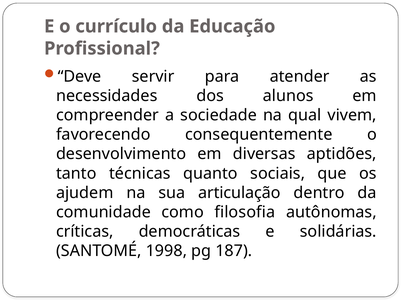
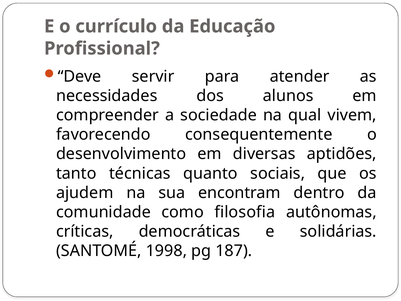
articulação: articulação -> encontram
